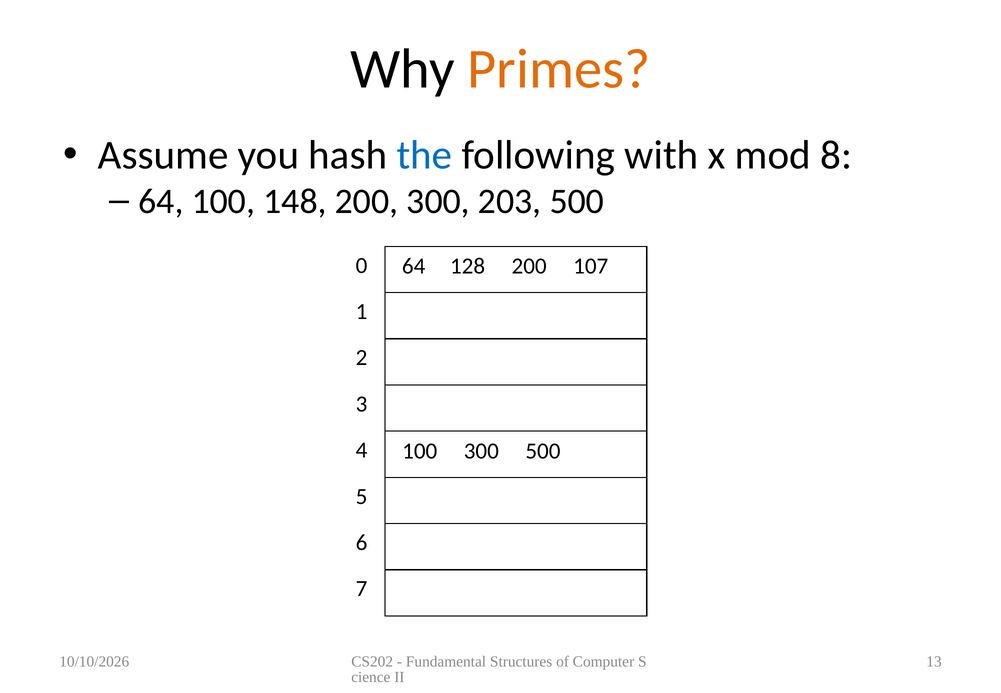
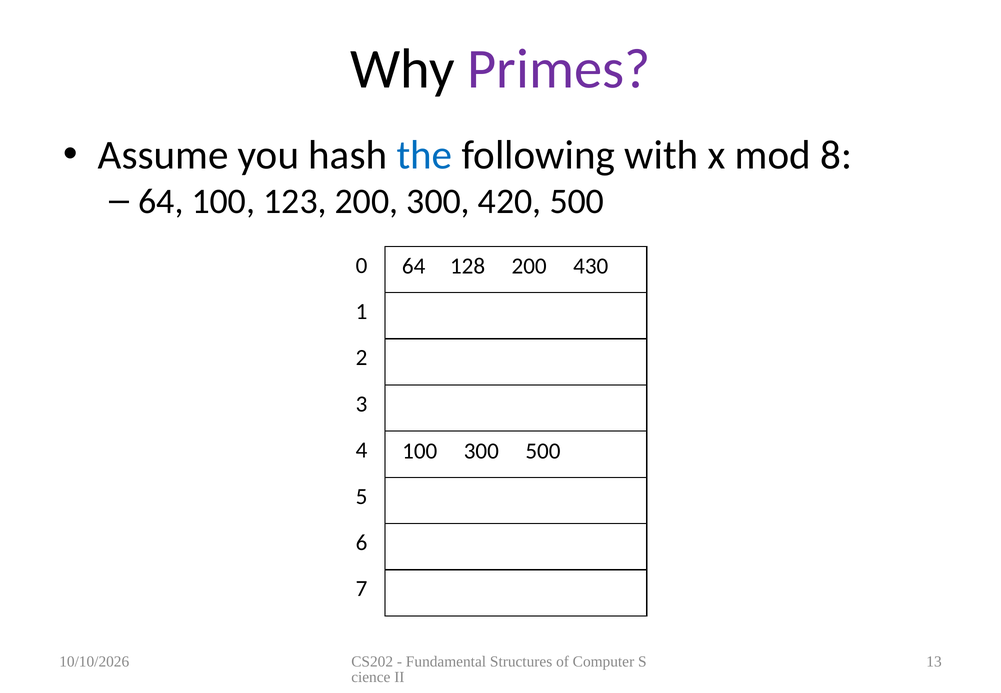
Primes colour: orange -> purple
148: 148 -> 123
203: 203 -> 420
107: 107 -> 430
